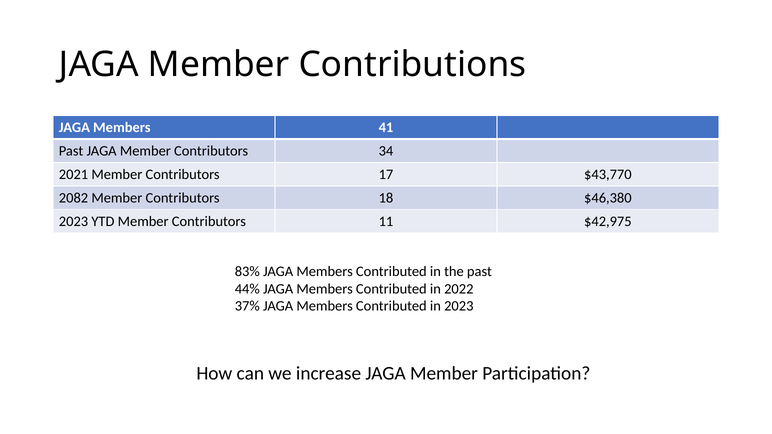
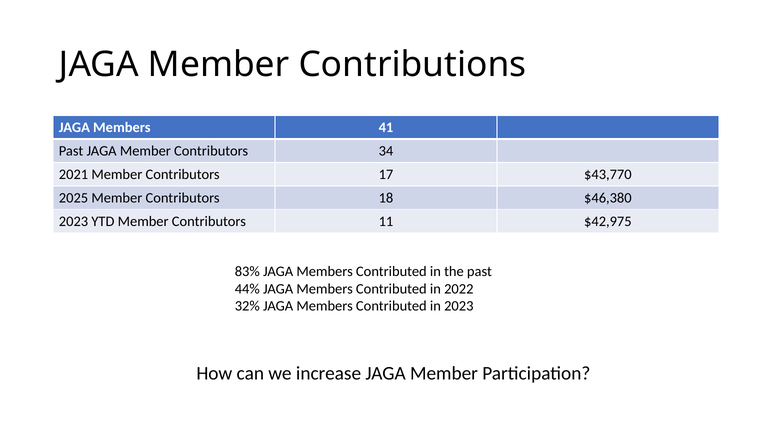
2082: 2082 -> 2025
37%: 37% -> 32%
